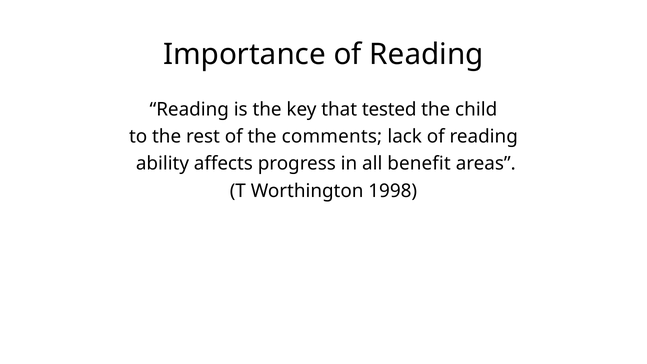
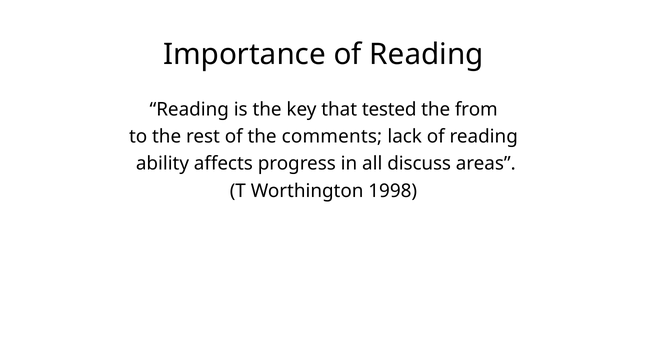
child: child -> from
benefit: benefit -> discuss
